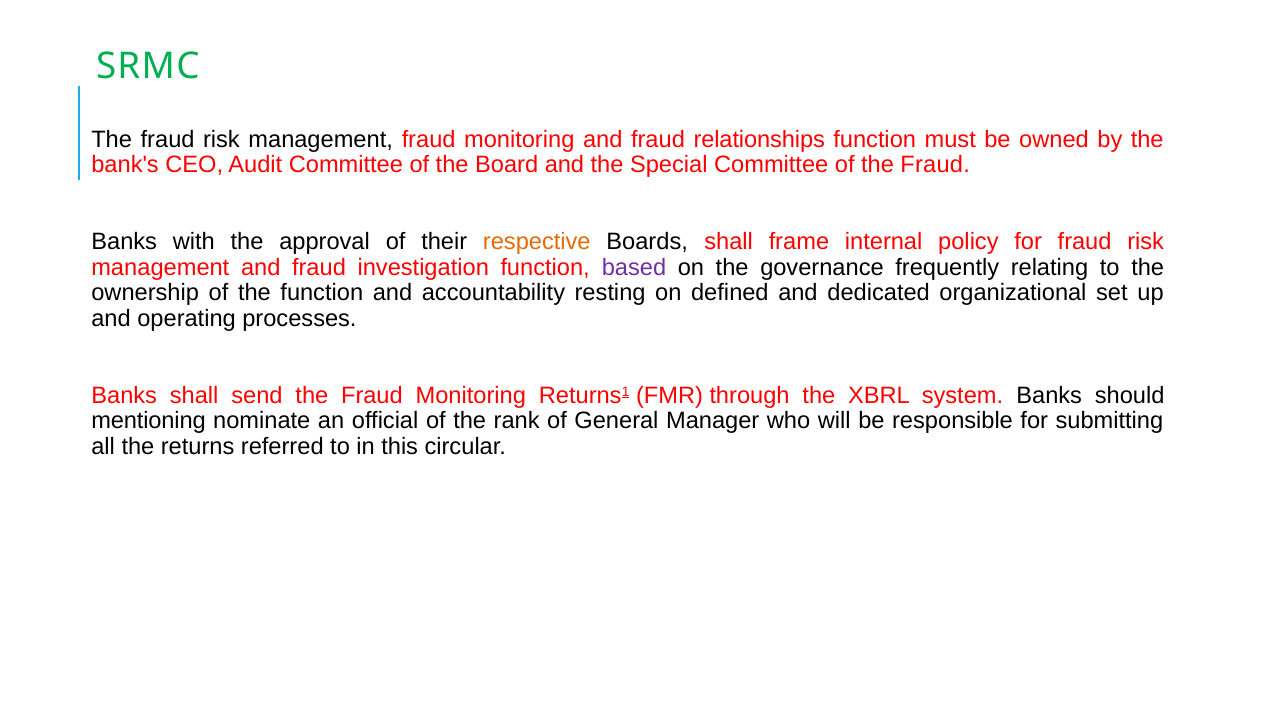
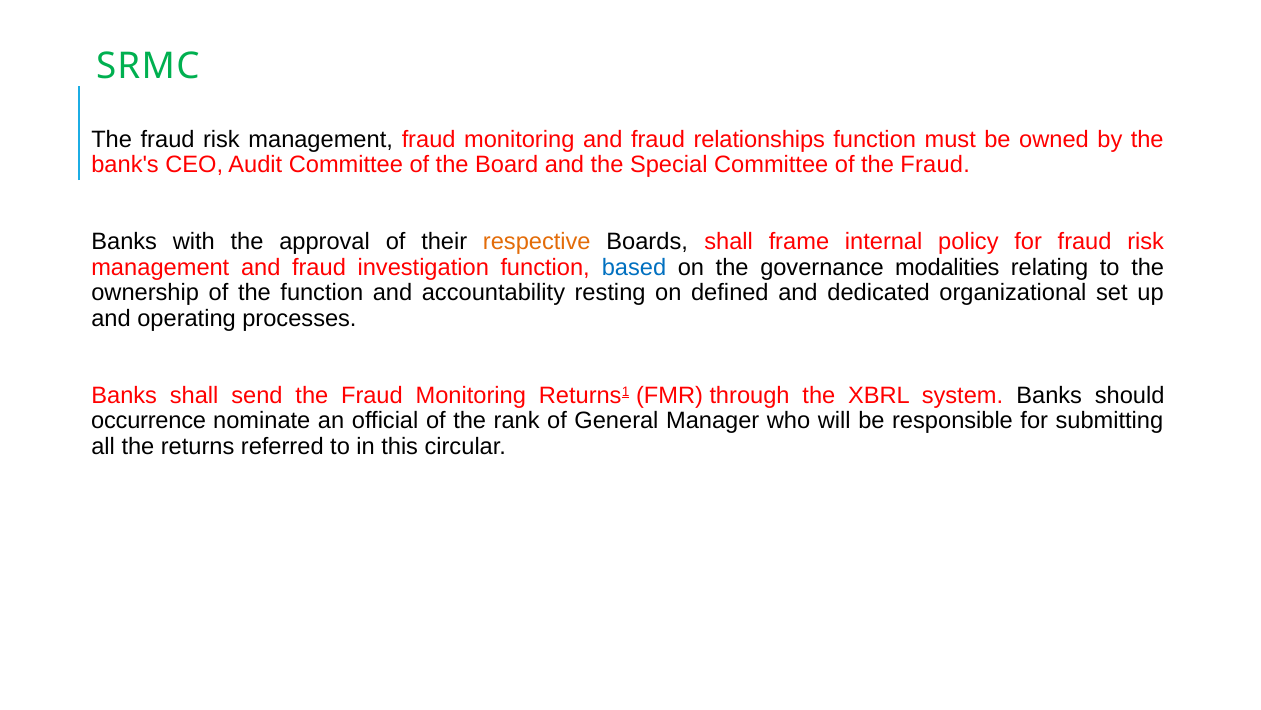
based colour: purple -> blue
frequently: frequently -> modalities
mentioning: mentioning -> occurrence
